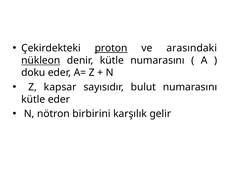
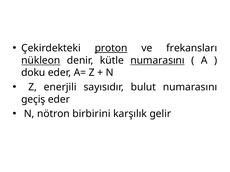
arasındaki: arasındaki -> frekansları
numarasını at (157, 61) underline: none -> present
kapsar: kapsar -> enerjili
kütle at (33, 100): kütle -> geçiş
